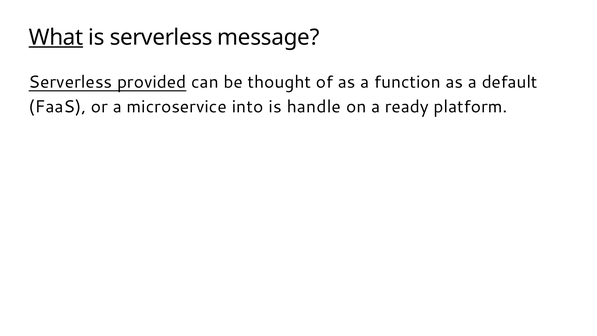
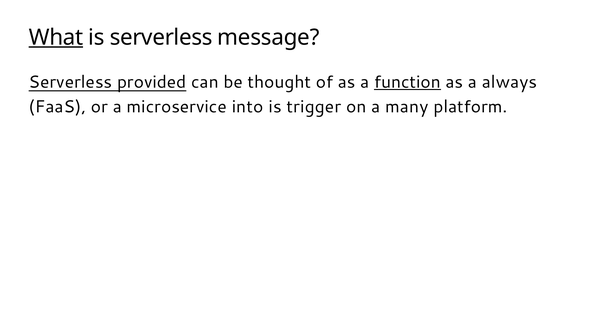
function underline: none -> present
default: default -> always
handle: handle -> trigger
ready: ready -> many
